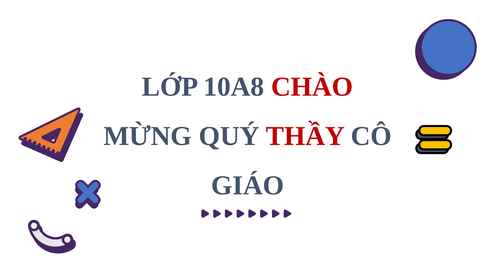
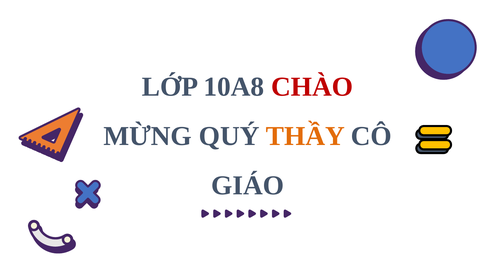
THẦY colour: red -> orange
